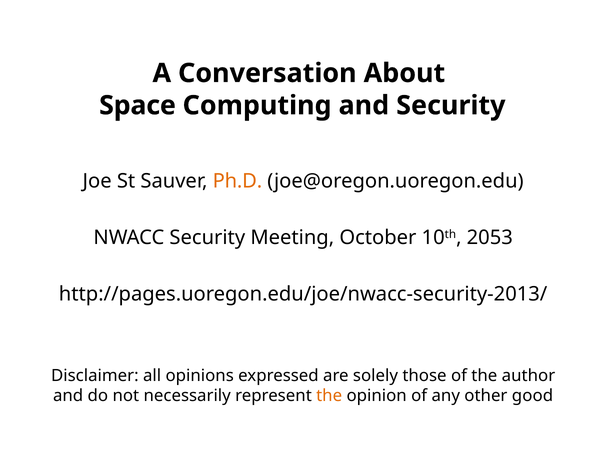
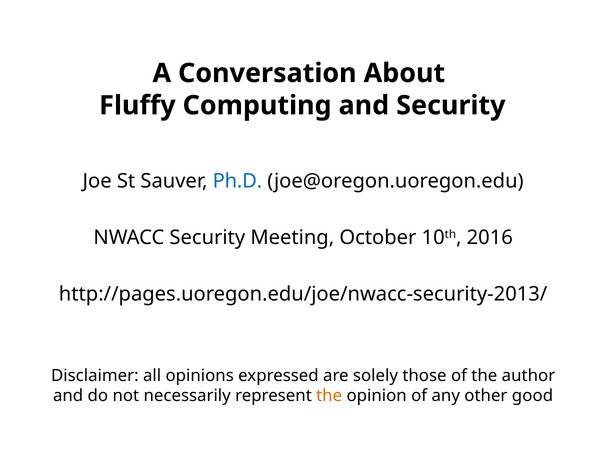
Space: Space -> Fluffy
Ph.D colour: orange -> blue
2053: 2053 -> 2016
